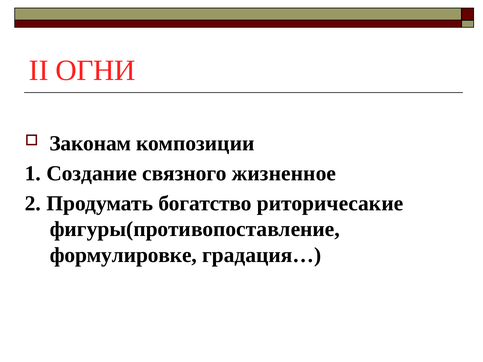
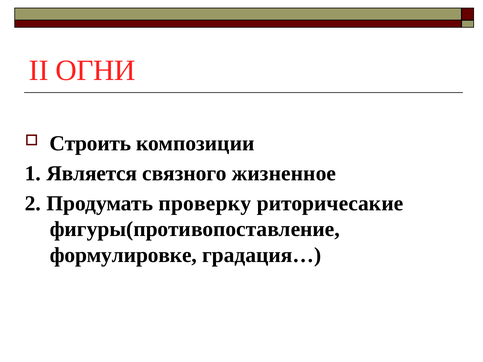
Законам: Законам -> Строить
Создание: Создание -> Является
богатство: богатство -> проверку
